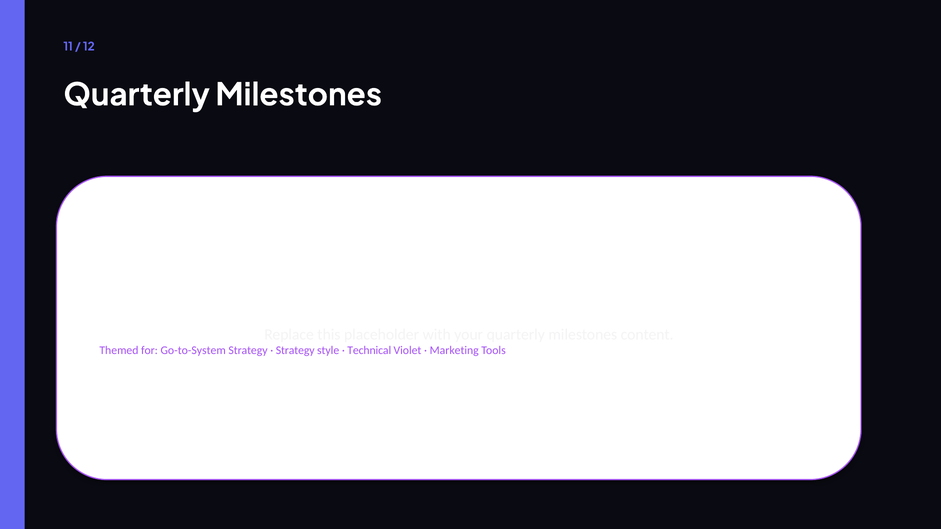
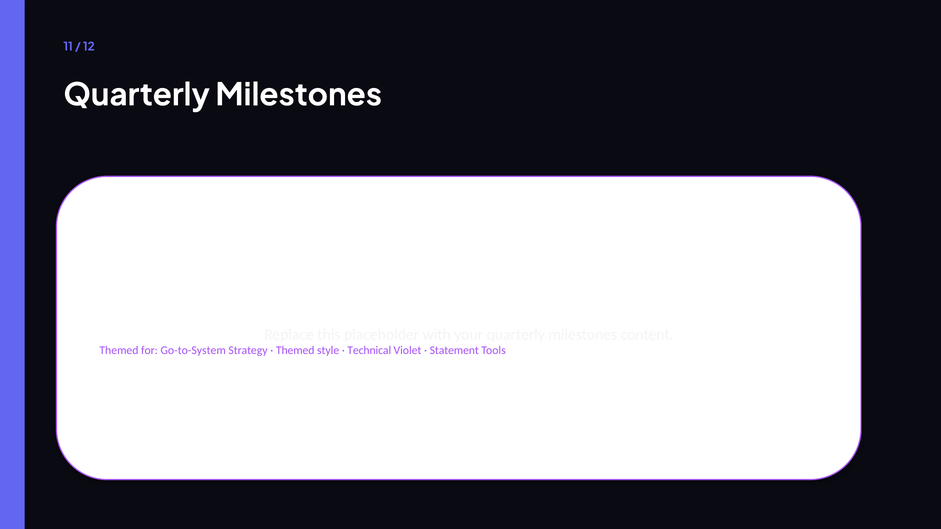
Strategy at (295, 351): Strategy -> Themed
Marketing: Marketing -> Statement
